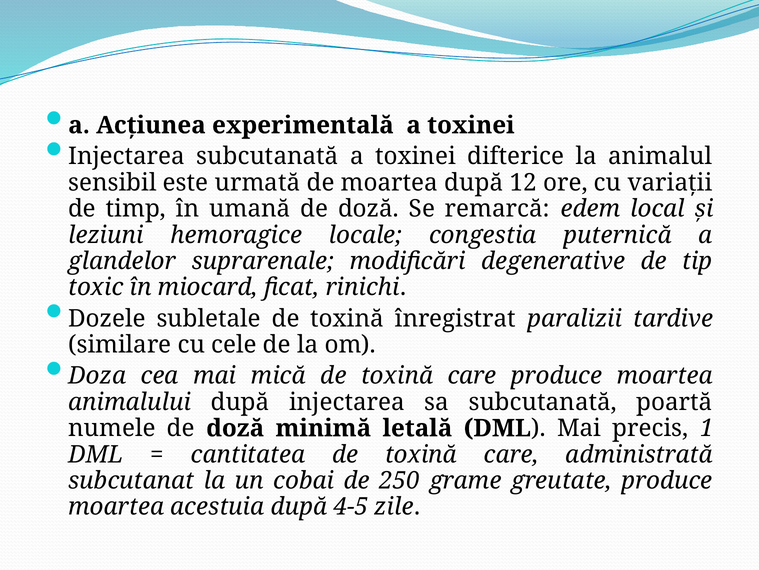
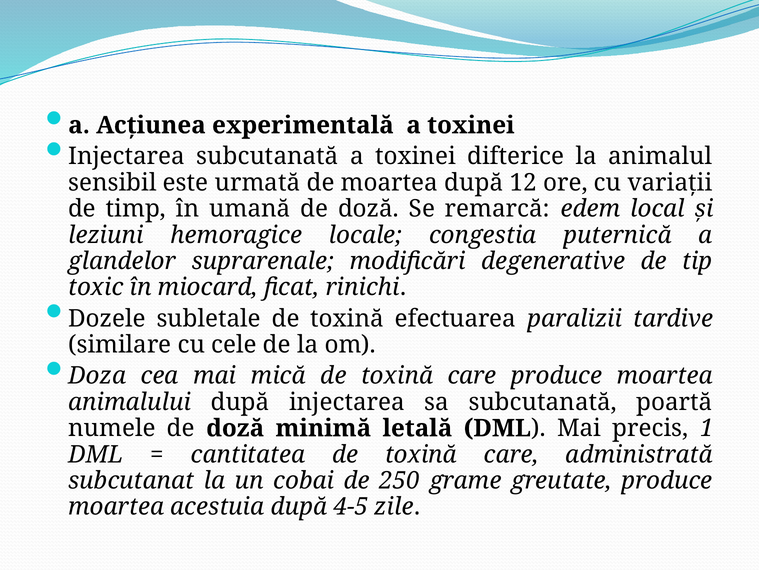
înregistrat: înregistrat -> efectuarea
